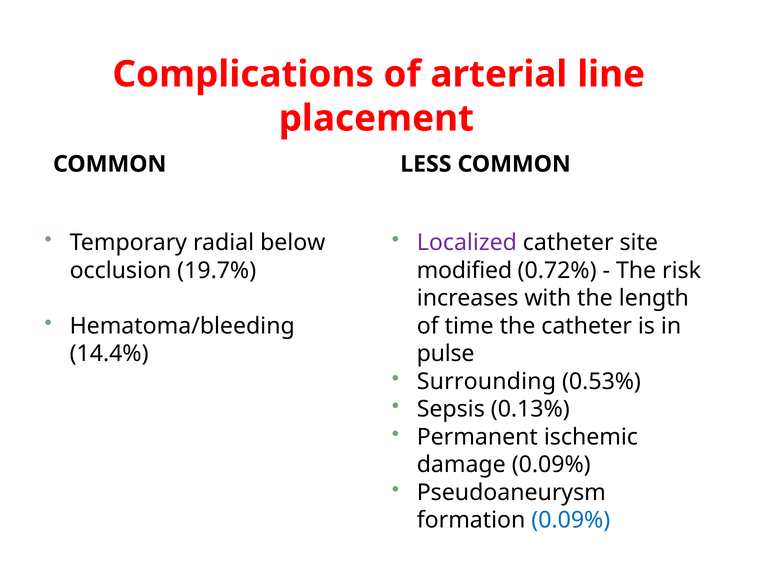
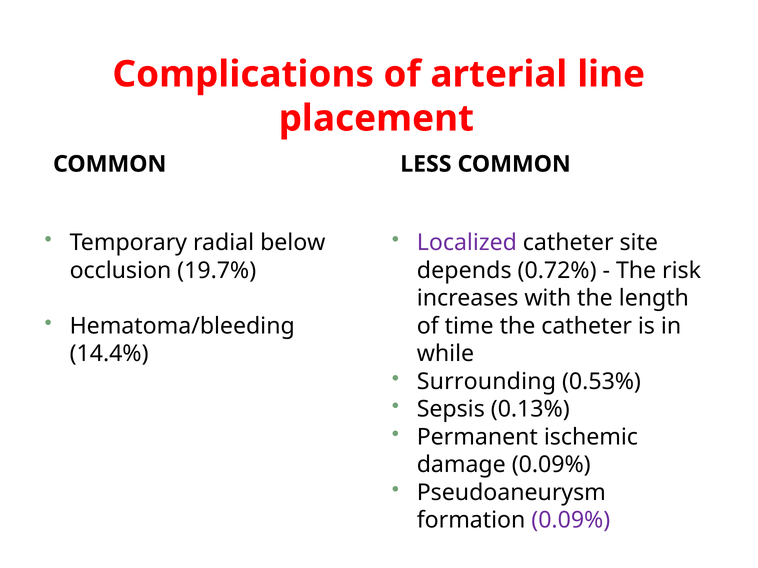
modified: modified -> depends
pulse: pulse -> while
0.09% at (571, 521) colour: blue -> purple
